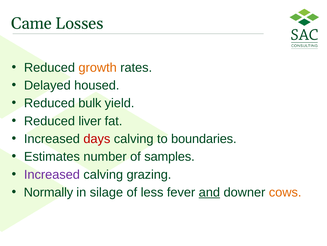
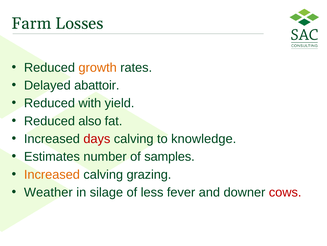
Came: Came -> Farm
housed: housed -> abattoir
bulk: bulk -> with
liver: liver -> also
boundaries: boundaries -> knowledge
Increased at (52, 175) colour: purple -> orange
Normally: Normally -> Weather
and underline: present -> none
cows colour: orange -> red
